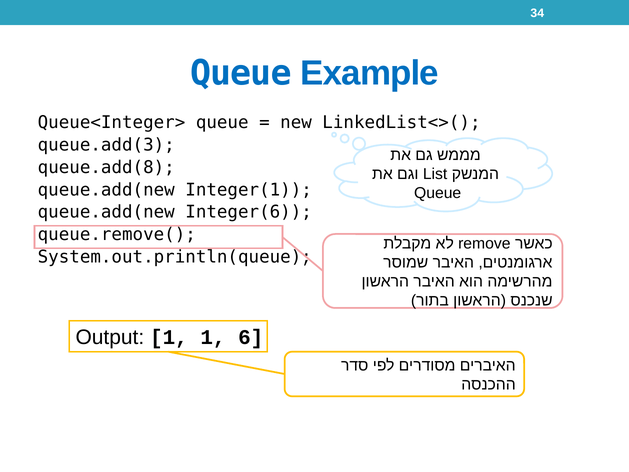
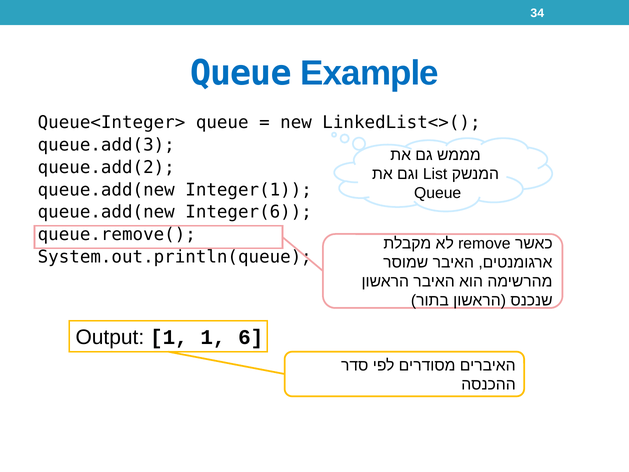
queue.add(8: queue.add(8 -> queue.add(2
